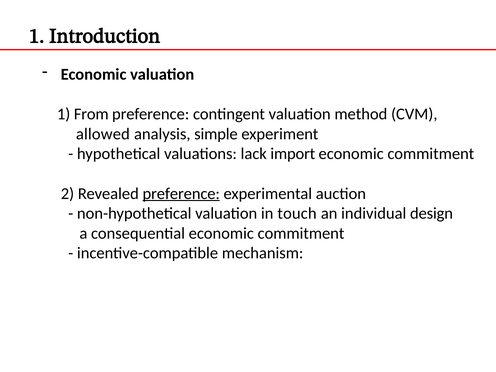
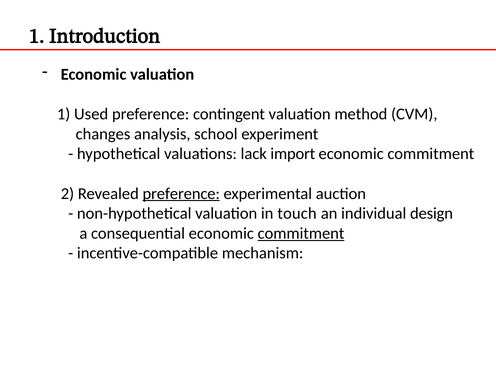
From: From -> Used
allowed: allowed -> changes
simple: simple -> school
commitment at (301, 233) underline: none -> present
